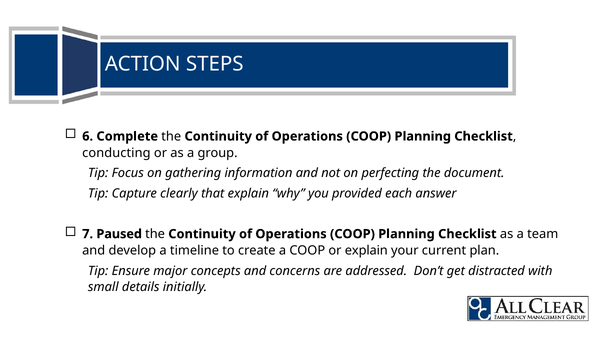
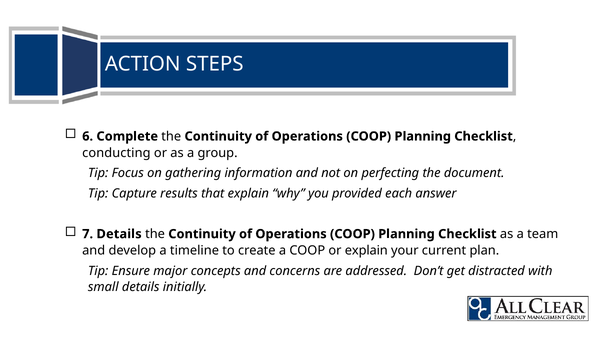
clearly: clearly -> results
7 Paused: Paused -> Details
